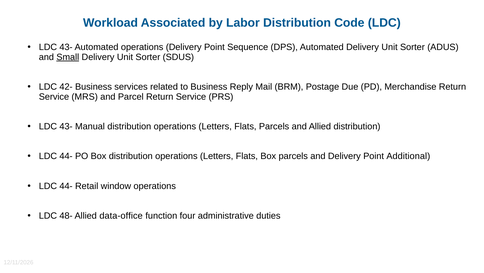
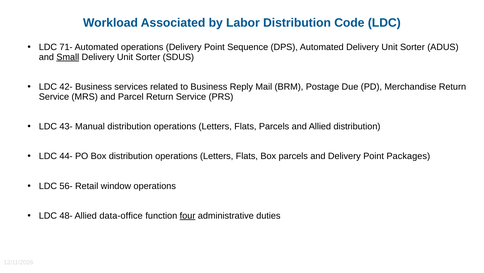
43- at (66, 47): 43- -> 71-
Additional: Additional -> Packages
44- at (66, 186): 44- -> 56-
four underline: none -> present
